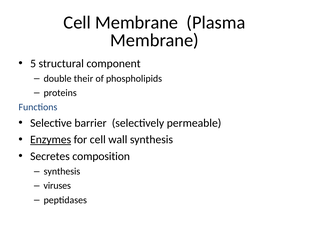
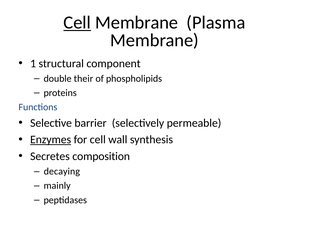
Cell at (77, 22) underline: none -> present
5: 5 -> 1
synthesis at (62, 171): synthesis -> decaying
viruses: viruses -> mainly
